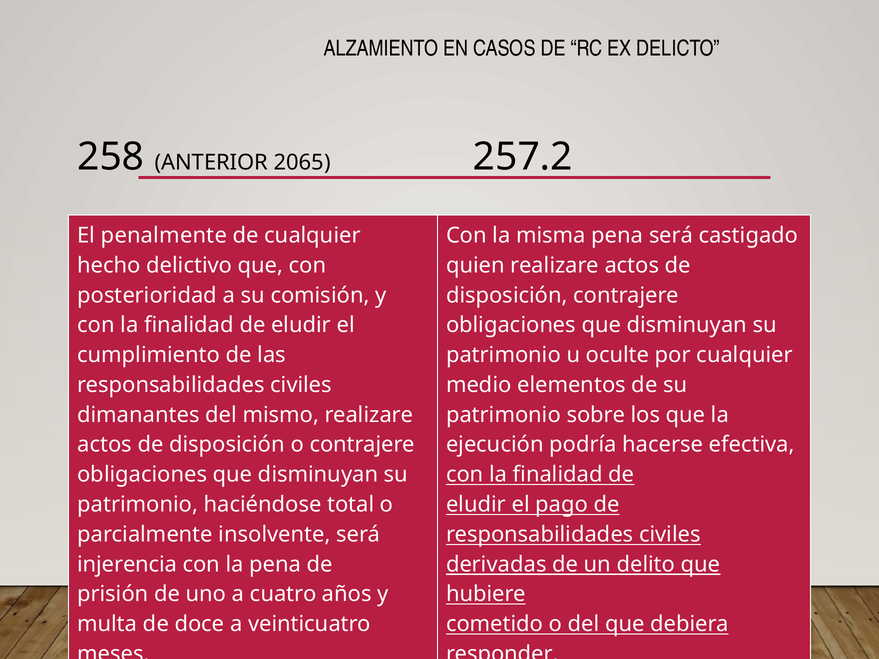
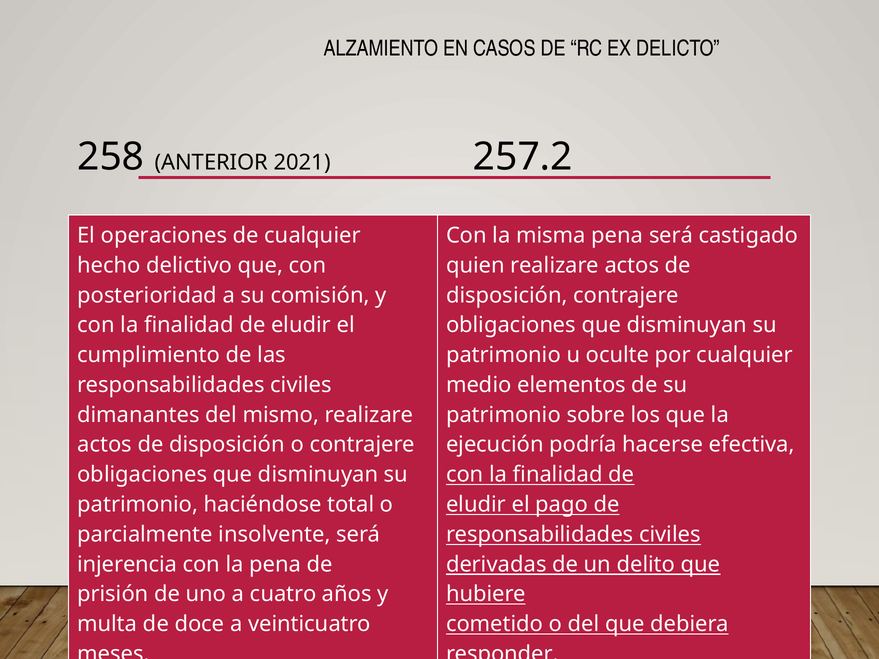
2065: 2065 -> 2021
penalmente: penalmente -> operaciones
